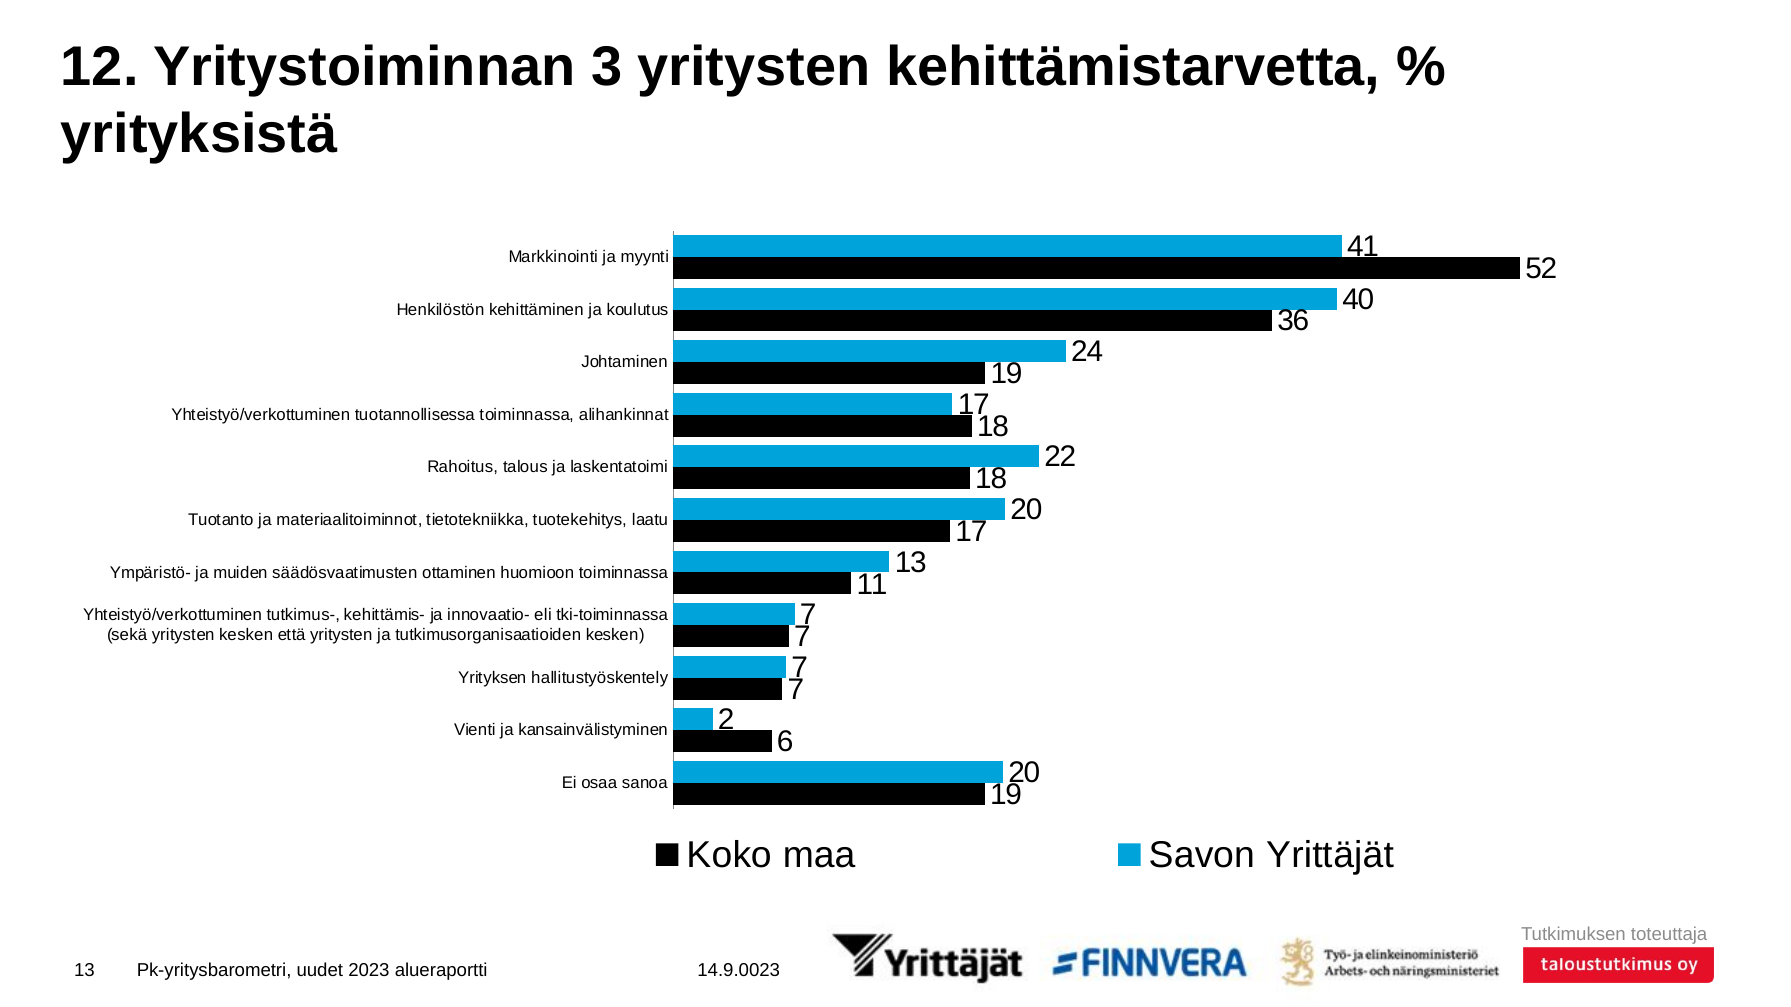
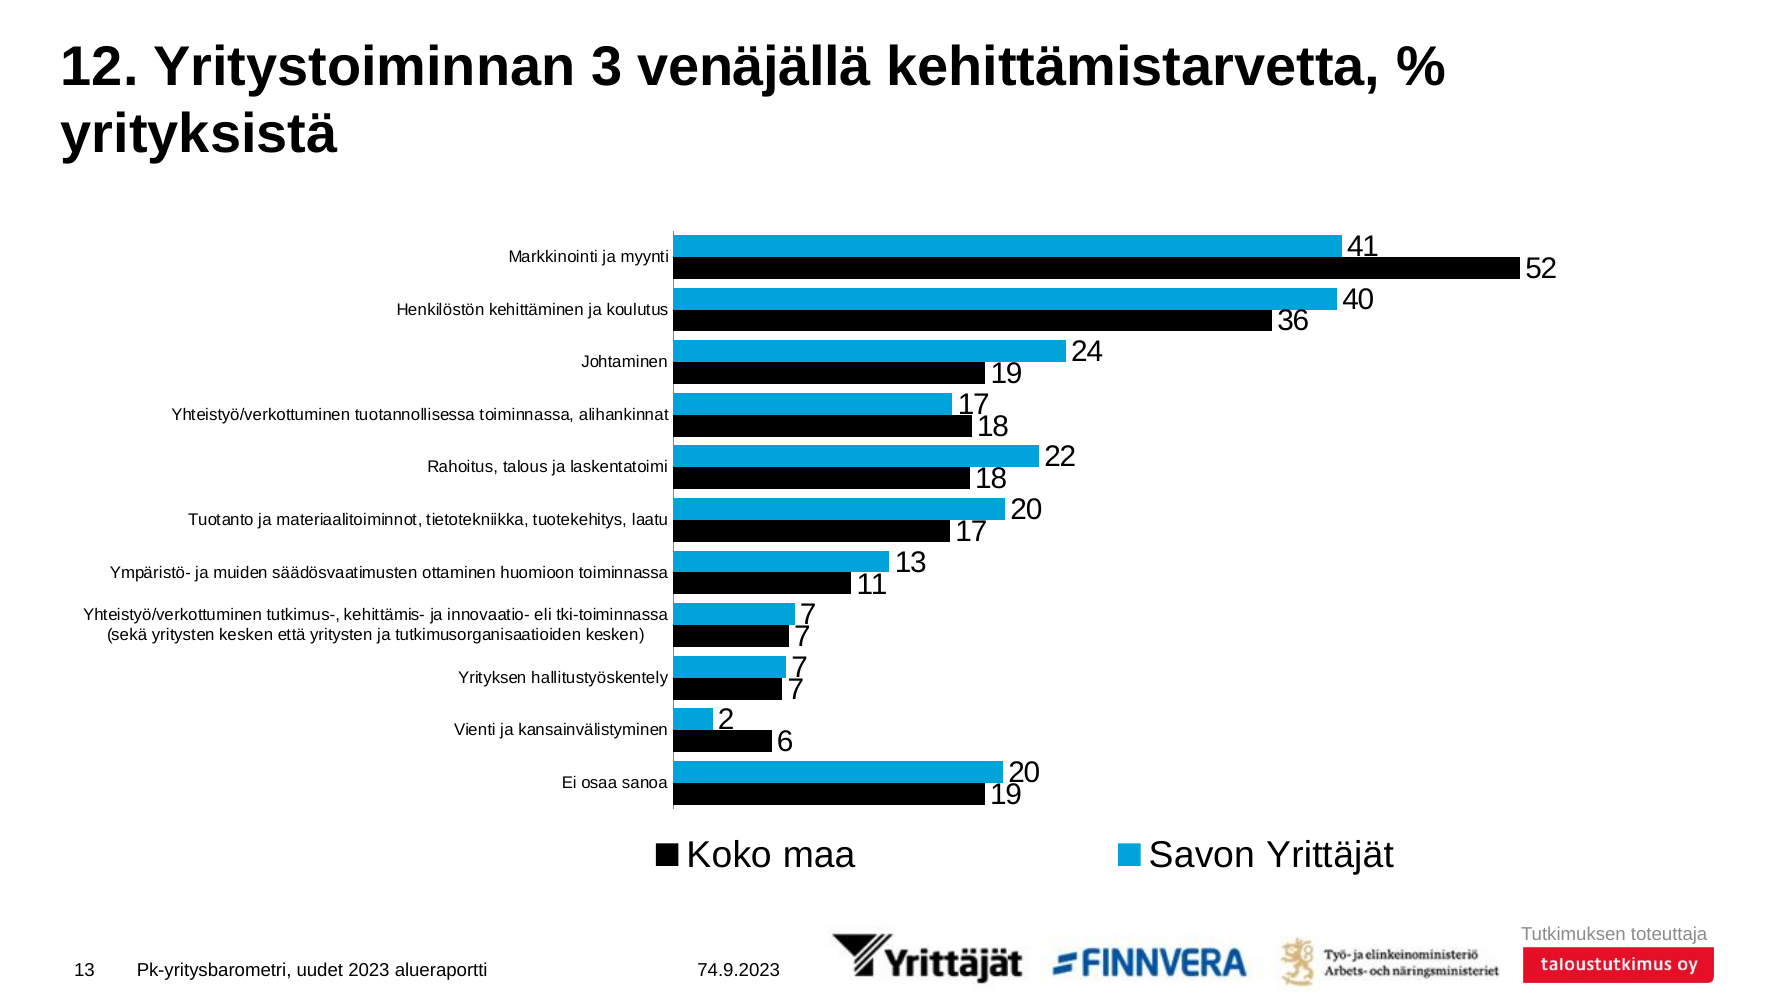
3 yritysten: yritysten -> venäjällä
14.9.0023: 14.9.0023 -> 74.9.2023
